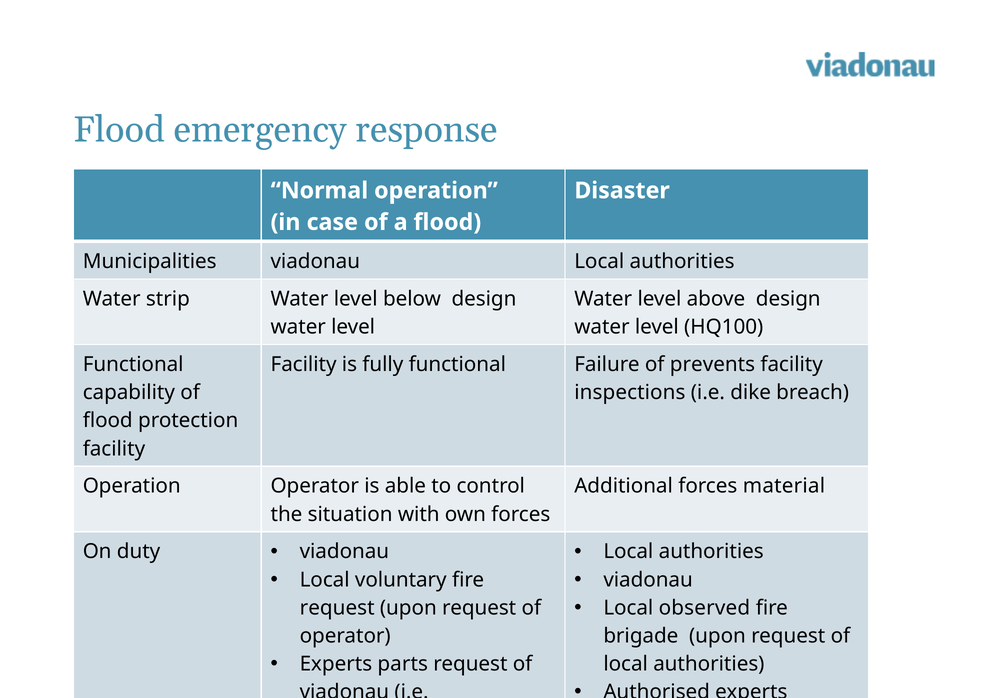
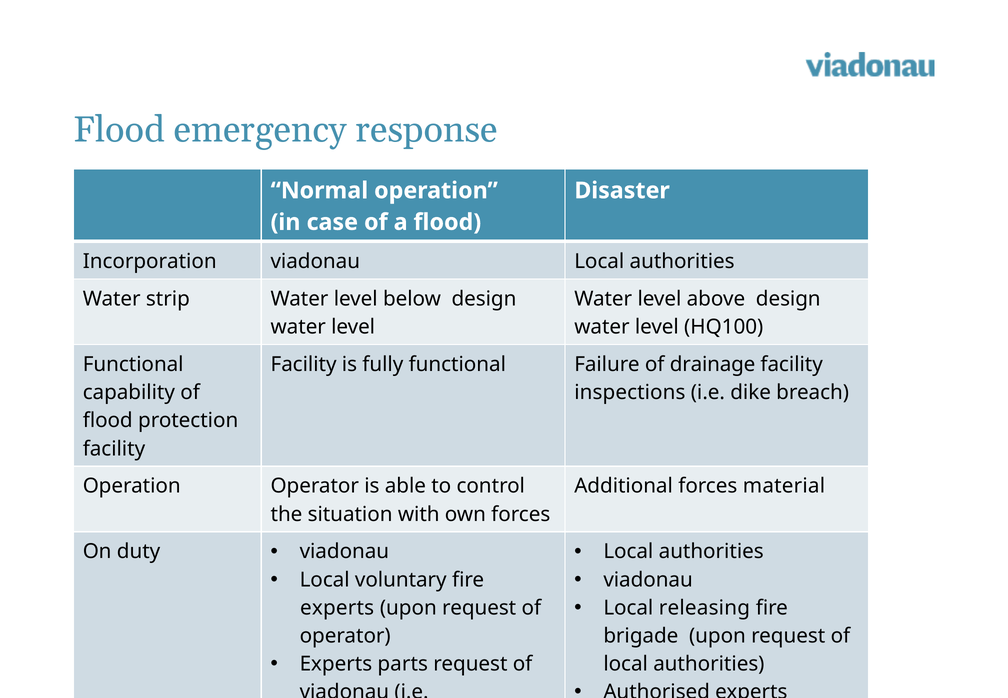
Municipalities: Municipalities -> Incorporation
prevents: prevents -> drainage
observed: observed -> releasing
request at (337, 608): request -> experts
